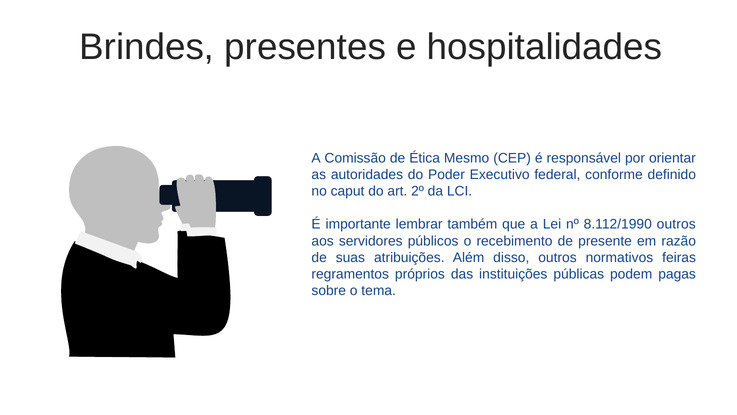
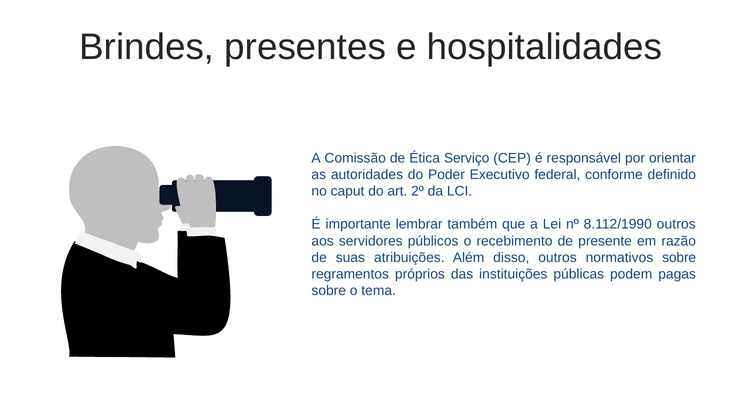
Mesmo: Mesmo -> Serviço
normativos feiras: feiras -> sobre
